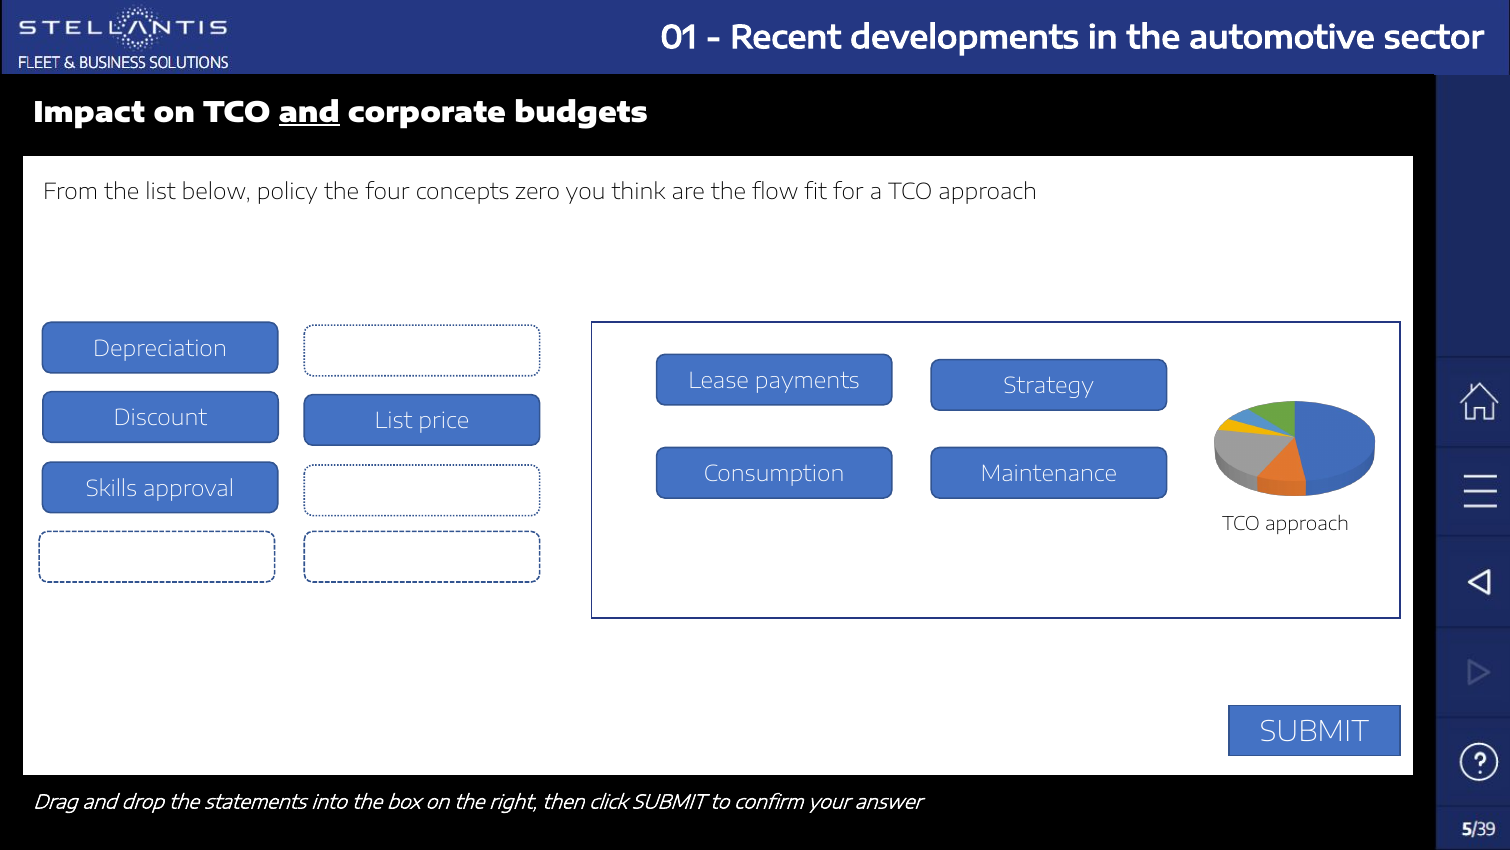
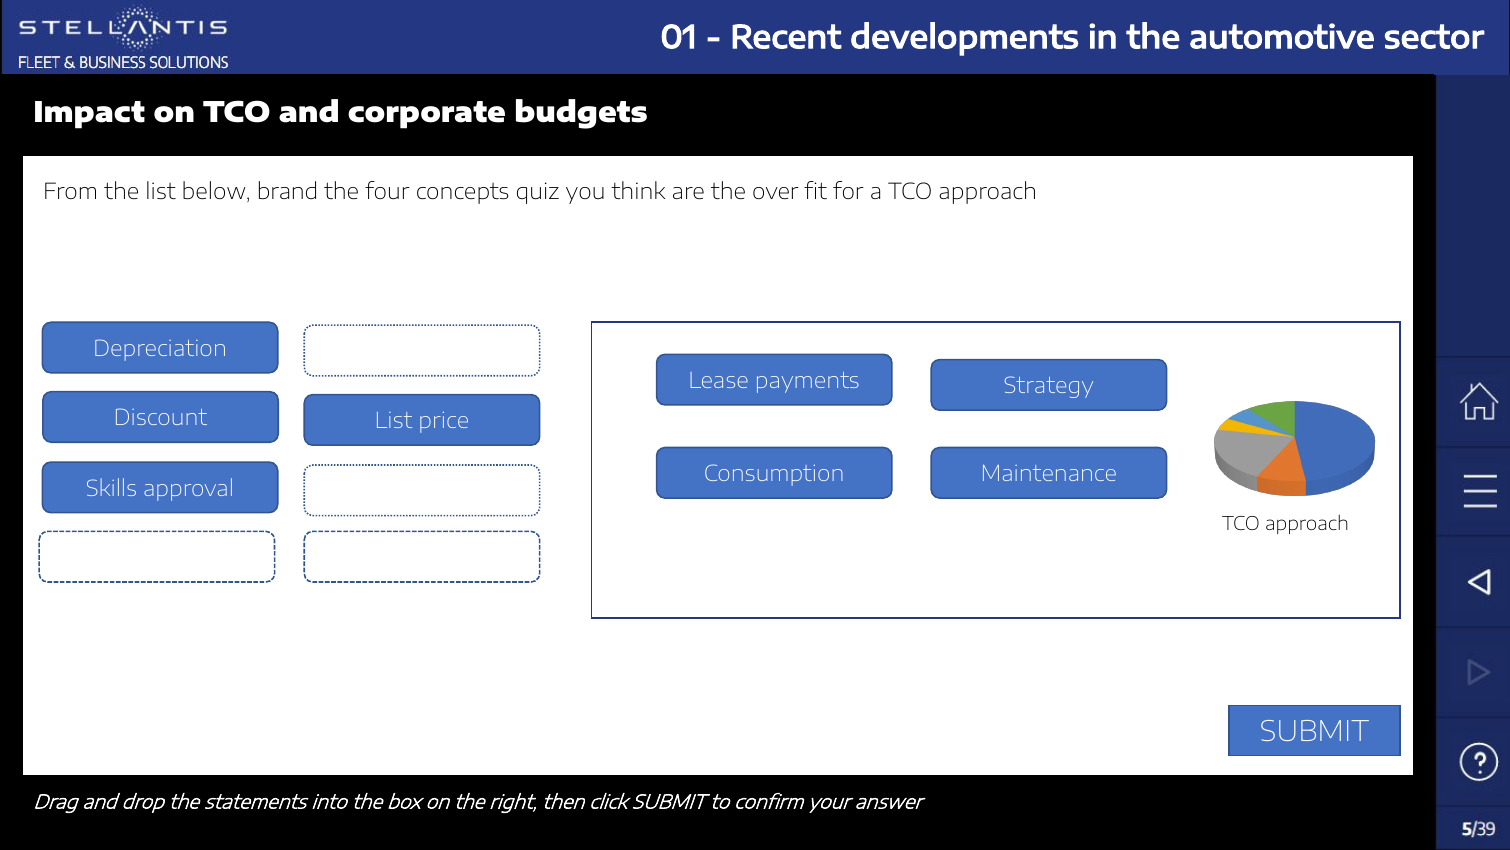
and at (309, 113) underline: present -> none
policy: policy -> brand
zero: zero -> quiz
flow: flow -> over
